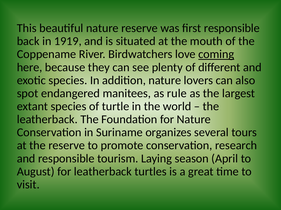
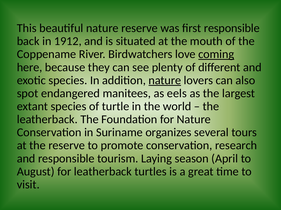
1919: 1919 -> 1912
nature at (165, 81) underline: none -> present
rule: rule -> eels
